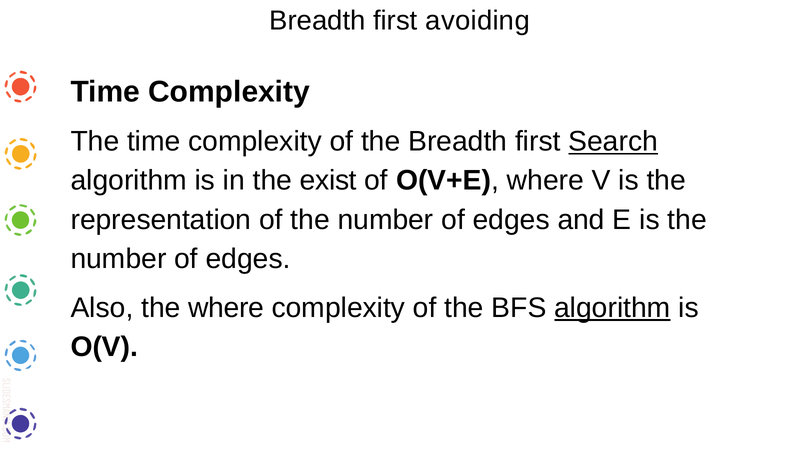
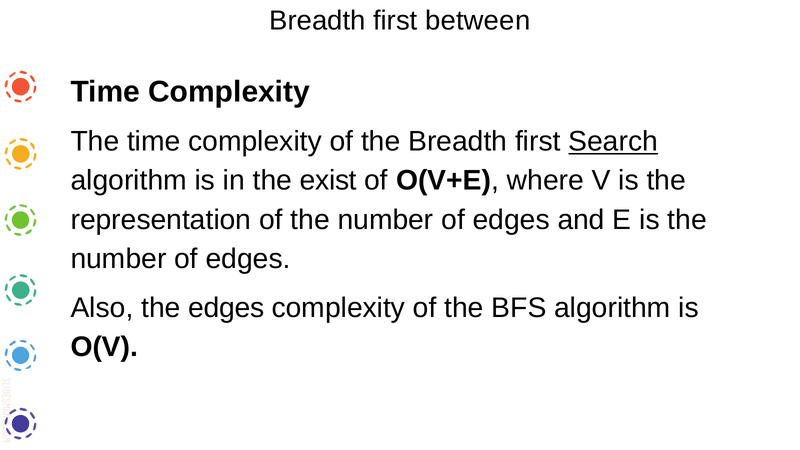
avoiding: avoiding -> between
the where: where -> edges
algorithm at (612, 308) underline: present -> none
